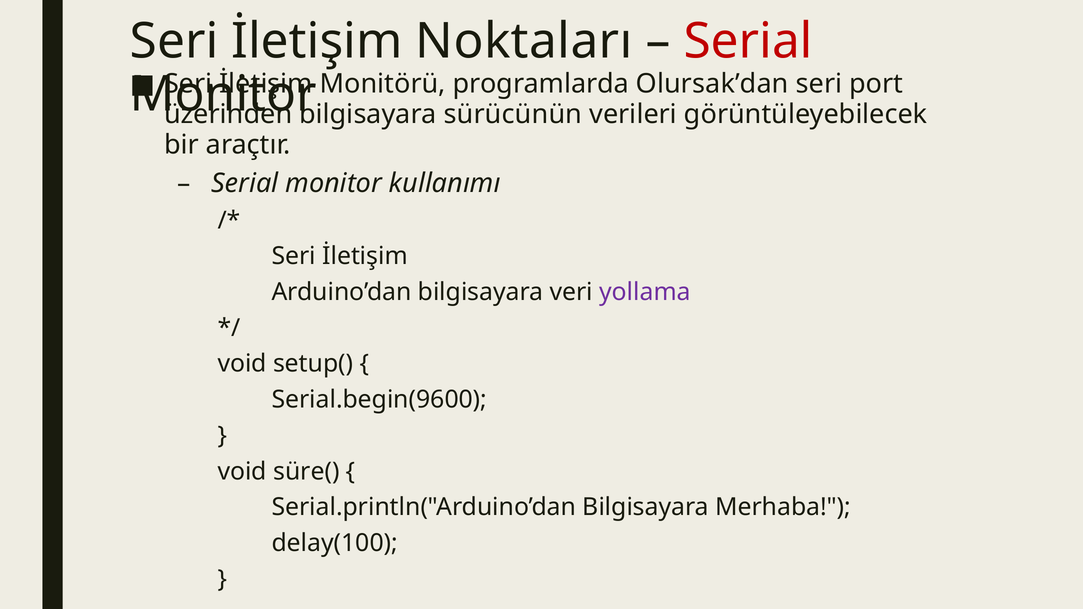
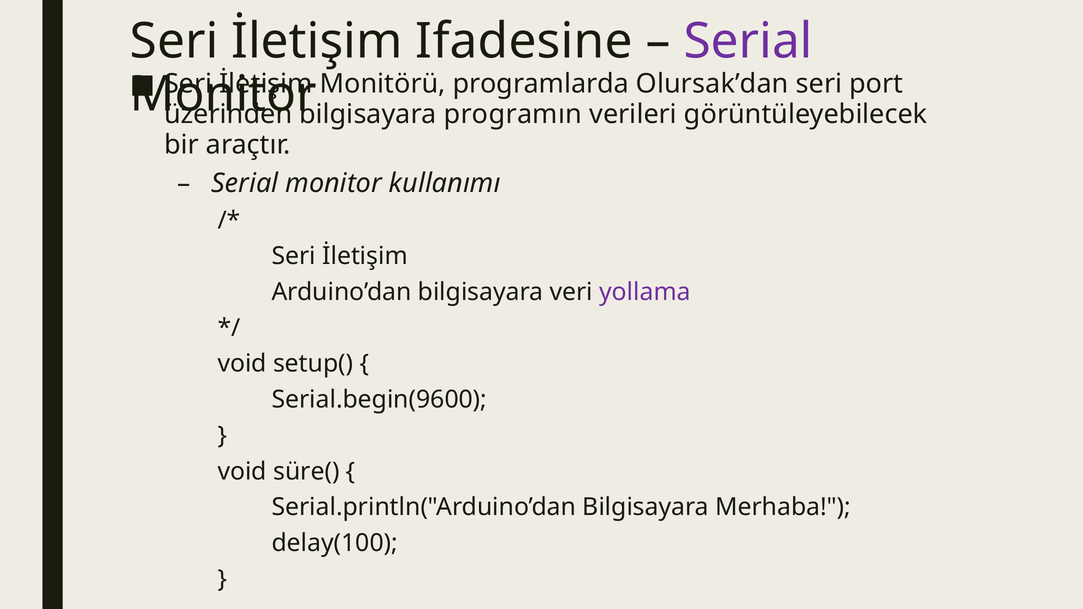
Noktaları: Noktaları -> Ifadesine
Serial at (748, 41) colour: red -> purple
sürücünün: sürücünün -> programın
